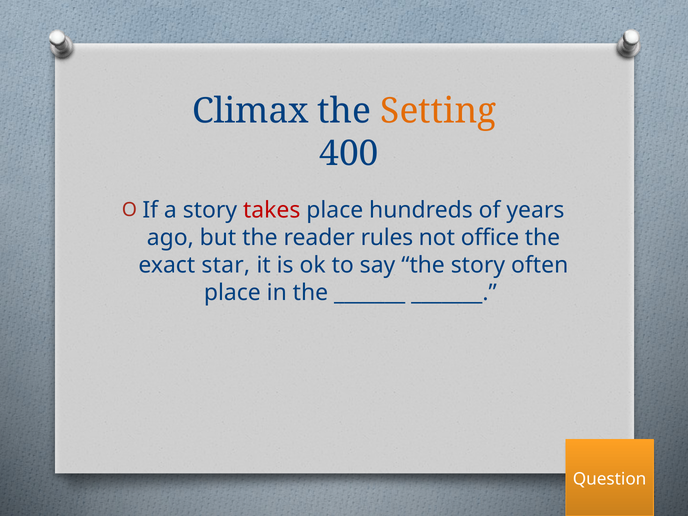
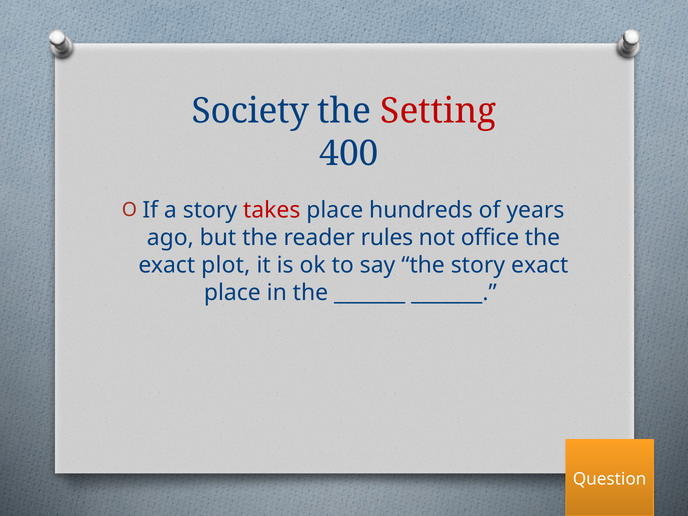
Climax: Climax -> Society
Setting colour: orange -> red
star: star -> plot
story often: often -> exact
